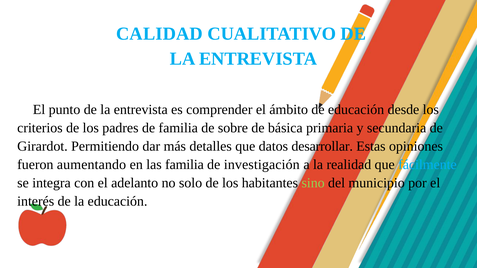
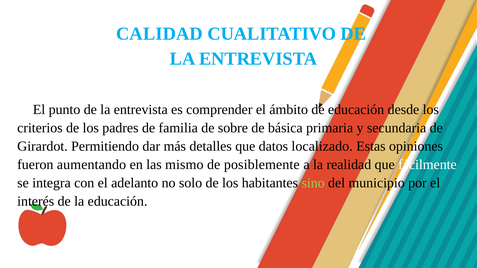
desarrollar: desarrollar -> localizado
las familia: familia -> mismo
investigación: investigación -> posiblemente
fácilmente colour: light blue -> white
